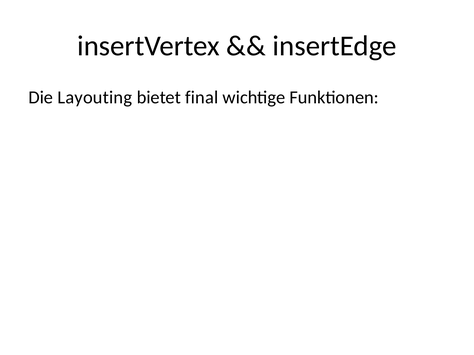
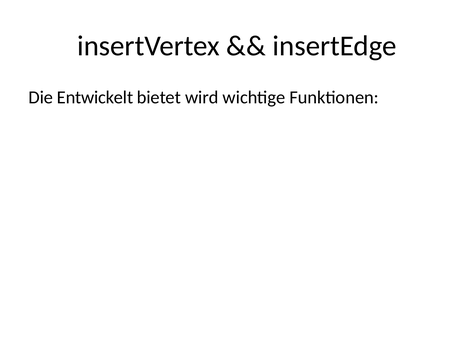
Layouting: Layouting -> Entwickelt
final: final -> wird
